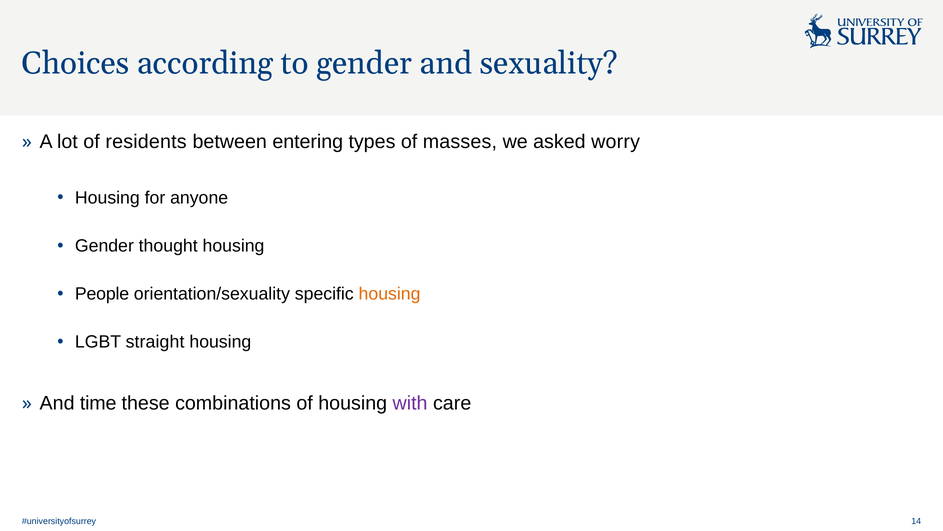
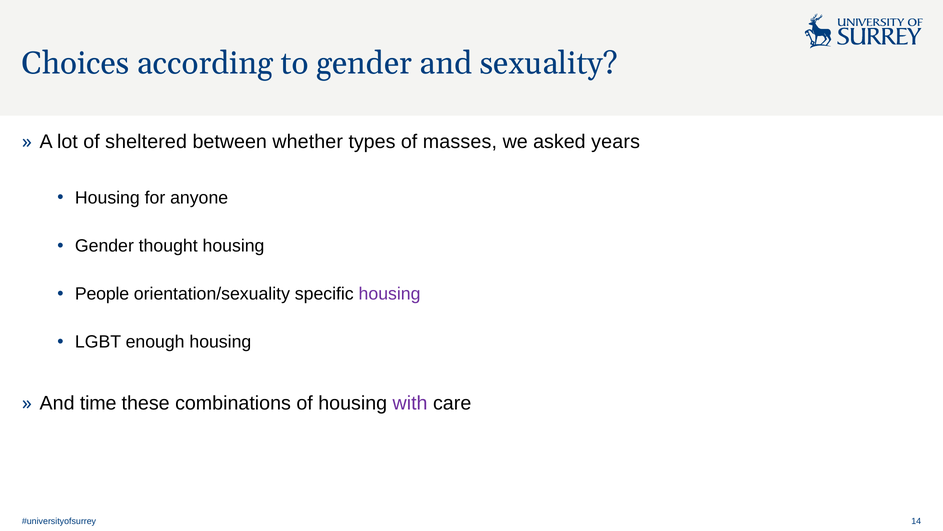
residents: residents -> sheltered
entering: entering -> whether
worry: worry -> years
housing at (390, 294) colour: orange -> purple
straight: straight -> enough
